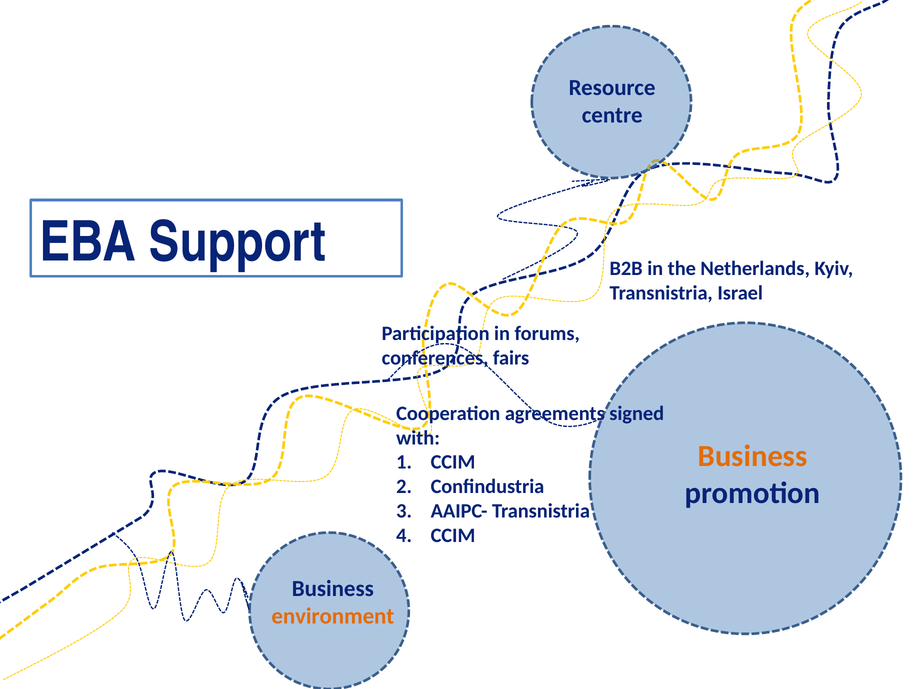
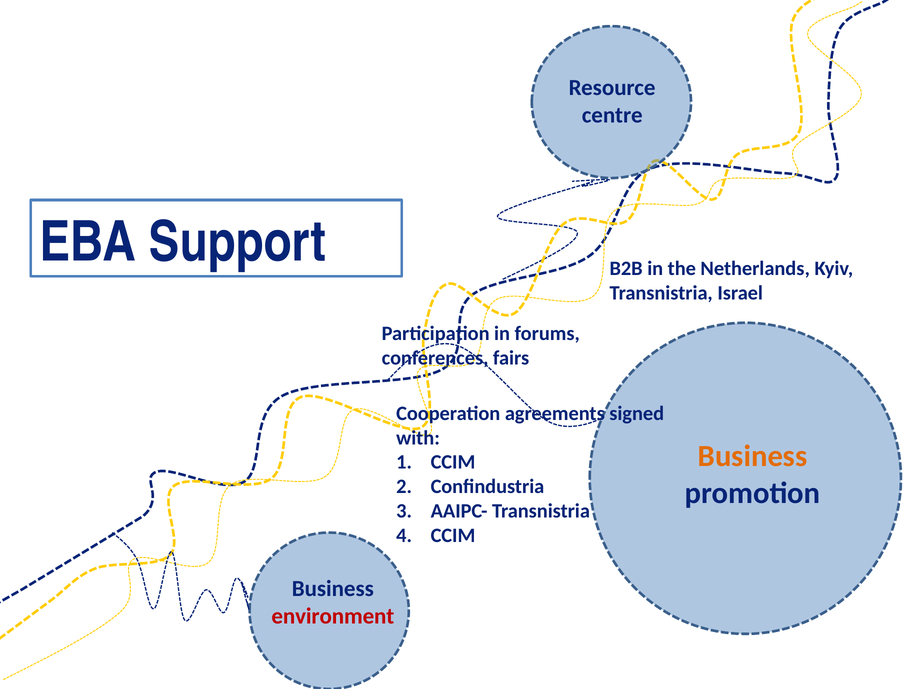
environment colour: orange -> red
